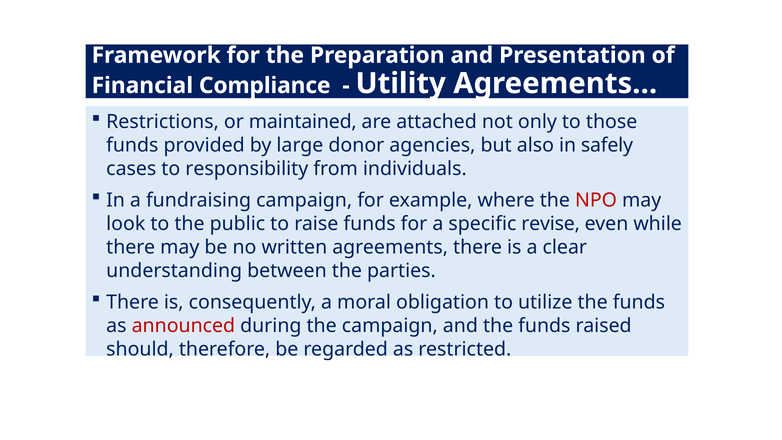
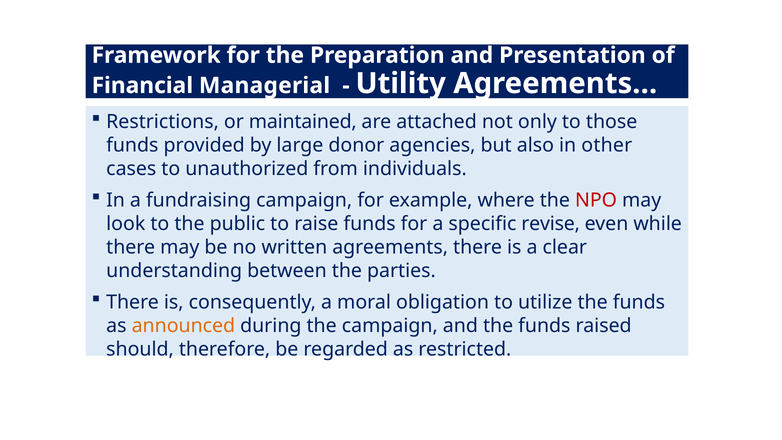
Compliance: Compliance -> Managerial
safely: safely -> other
responsibility: responsibility -> unauthorized
announced colour: red -> orange
